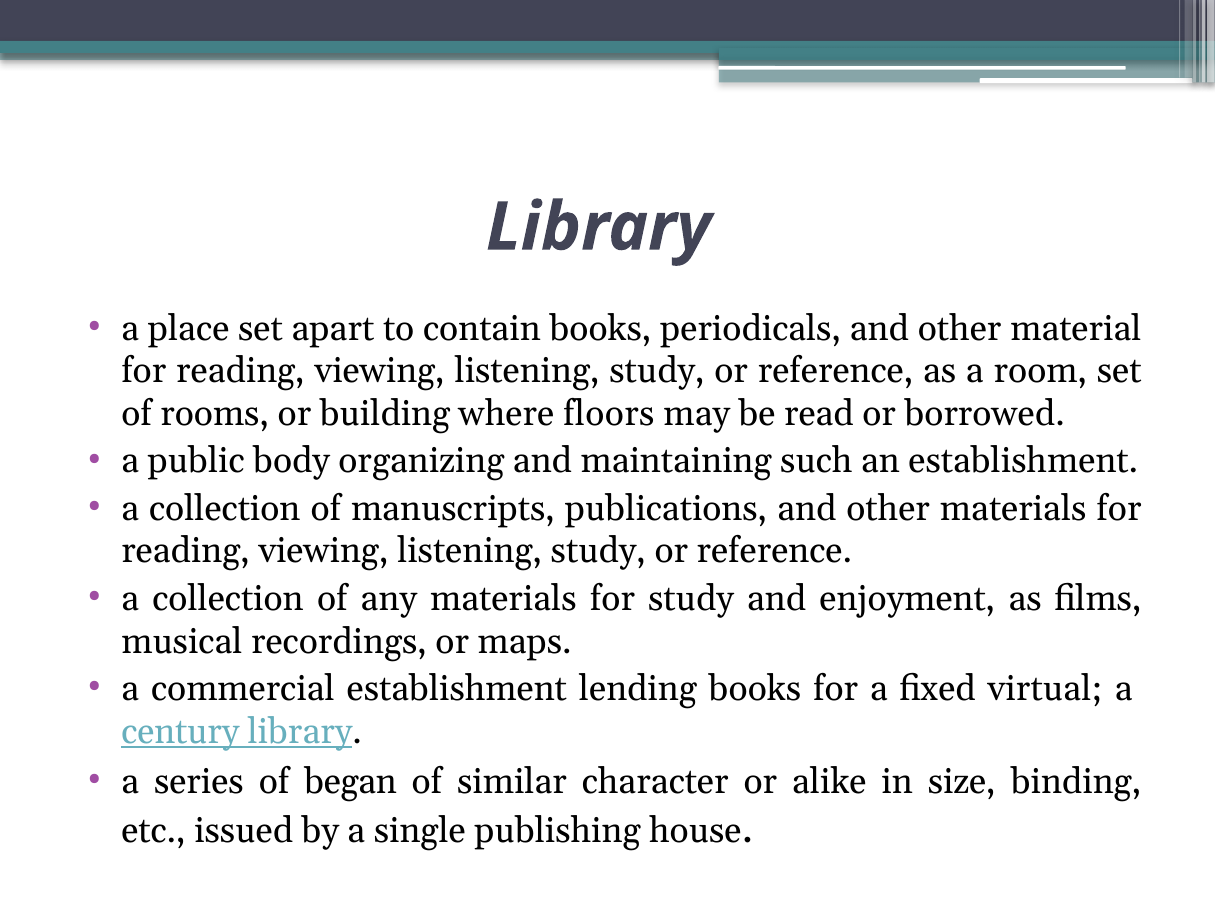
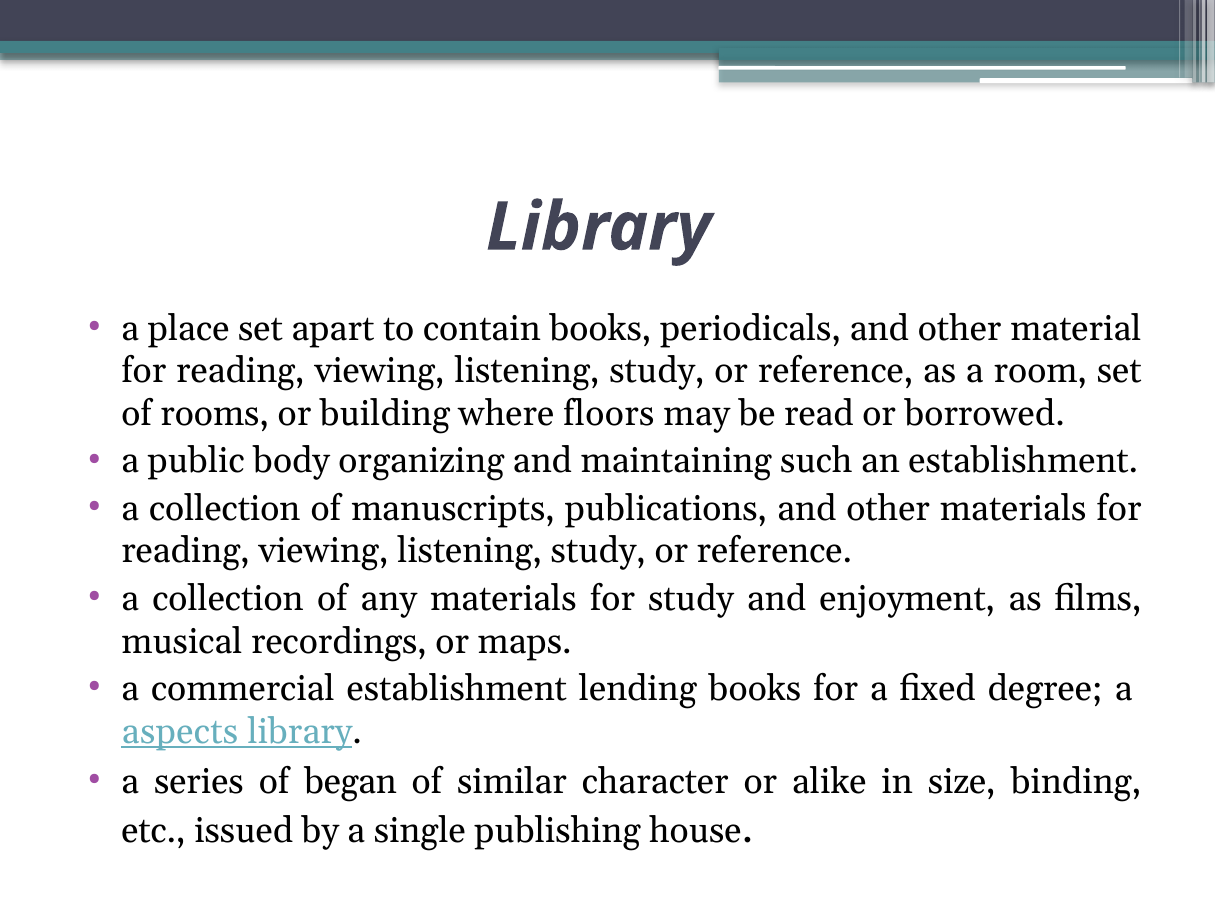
virtual: virtual -> degree
century: century -> aspects
